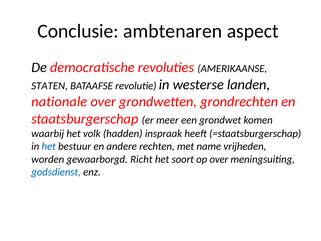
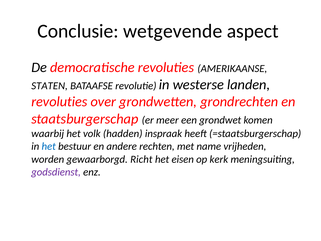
ambtenaren: ambtenaren -> wetgevende
nationale at (59, 102): nationale -> revoluties
soort: soort -> eisen
op over: over -> kerk
godsdienst colour: blue -> purple
